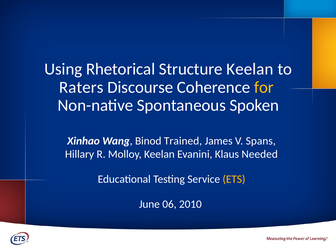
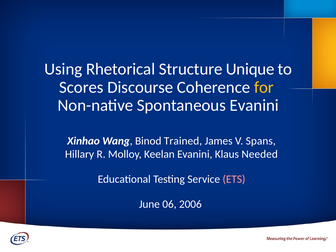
Structure Keelan: Keelan -> Unique
Raters: Raters -> Scores
Spontaneous Spoken: Spoken -> Evanini
ETS colour: yellow -> pink
2010: 2010 -> 2006
